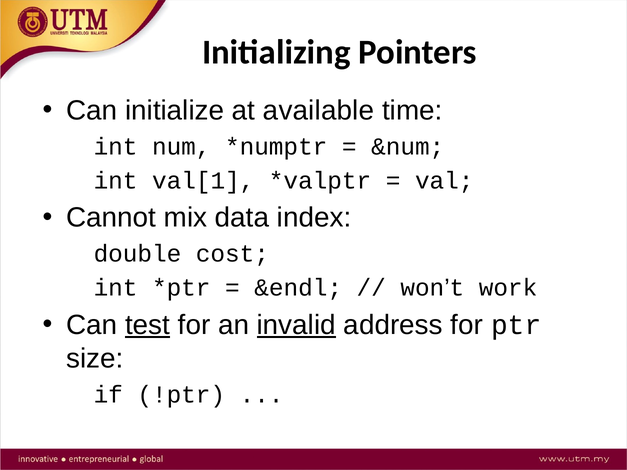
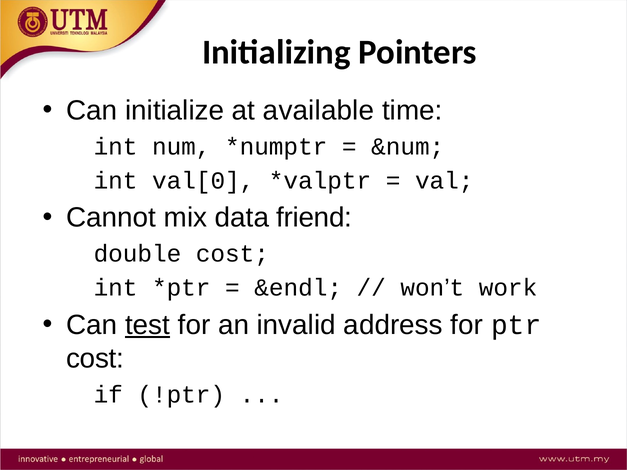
val[1: val[1 -> val[0
index: index -> friend
invalid underline: present -> none
size at (95, 359): size -> cost
